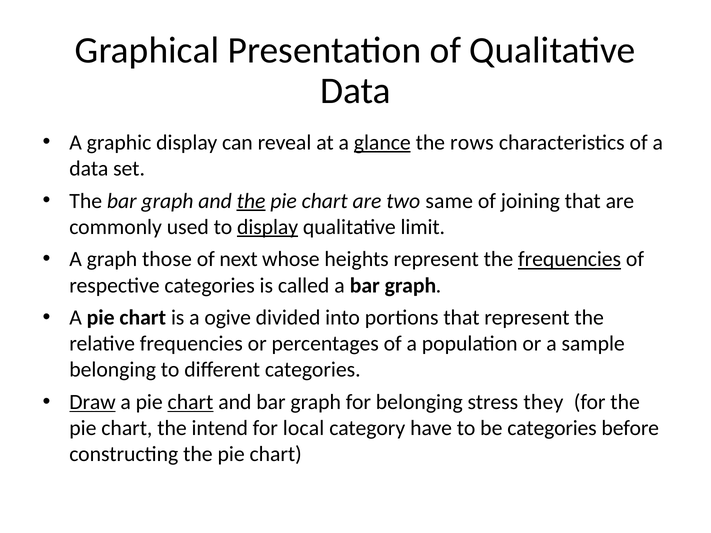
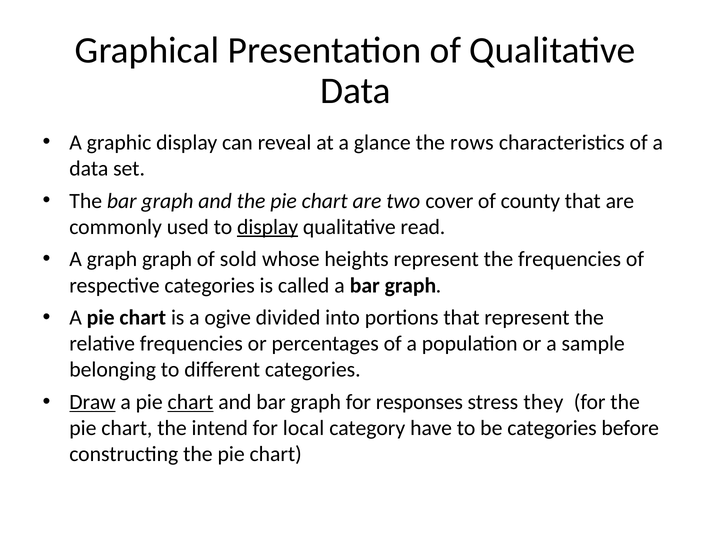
glance underline: present -> none
the at (251, 201) underline: present -> none
same: same -> cover
joining: joining -> county
limit: limit -> read
graph those: those -> graph
next: next -> sold
frequencies at (570, 259) underline: present -> none
for belonging: belonging -> responses
